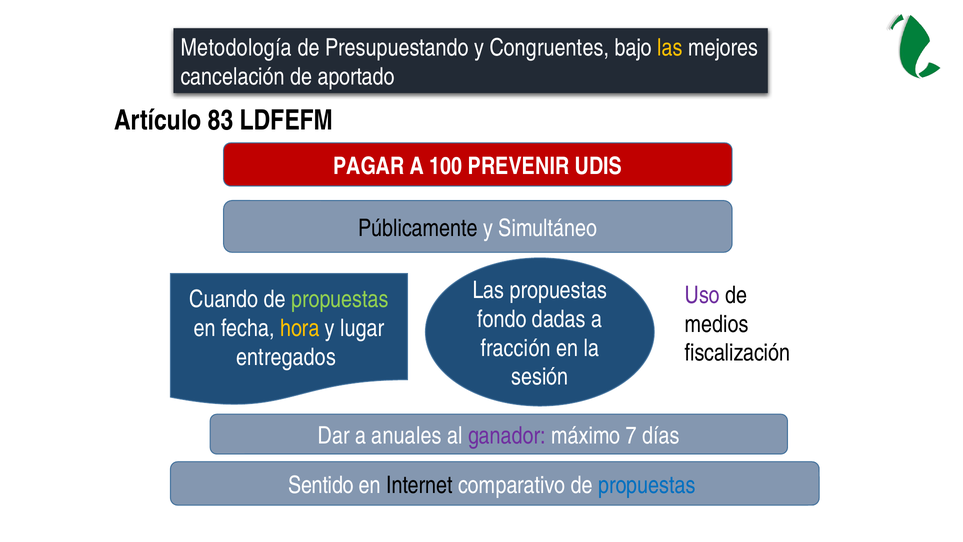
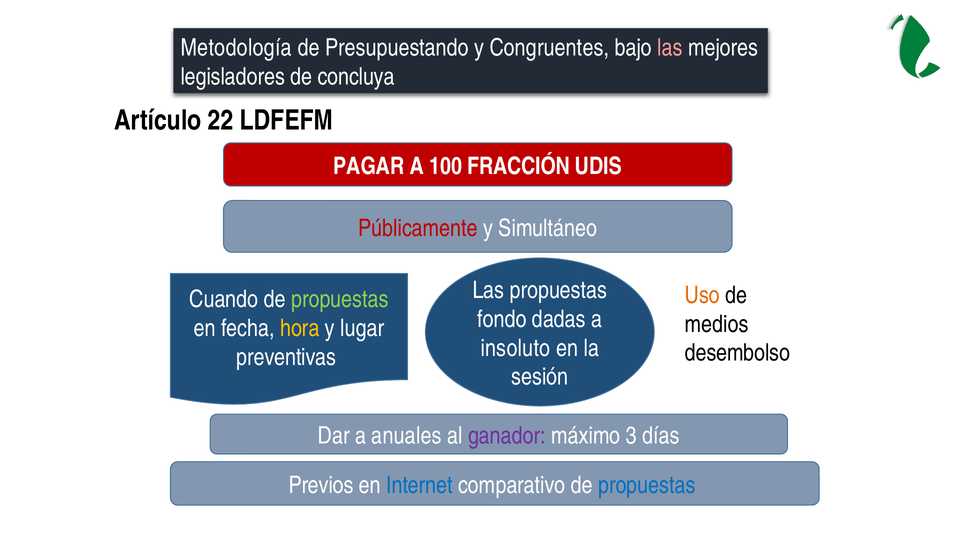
las at (670, 48) colour: yellow -> pink
cancelación: cancelación -> legisladores
aportado: aportado -> concluya
83: 83 -> 22
PREVENIR: PREVENIR -> FRACCIÓN
Públicamente colour: black -> red
Uso colour: purple -> orange
fracción: fracción -> insoluto
fiscalización: fiscalización -> desembolso
entregados: entregados -> preventivas
7: 7 -> 3
Sentido: Sentido -> Previos
Internet colour: black -> blue
